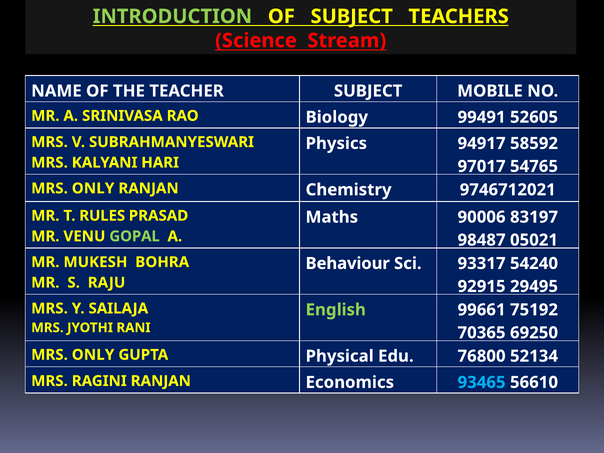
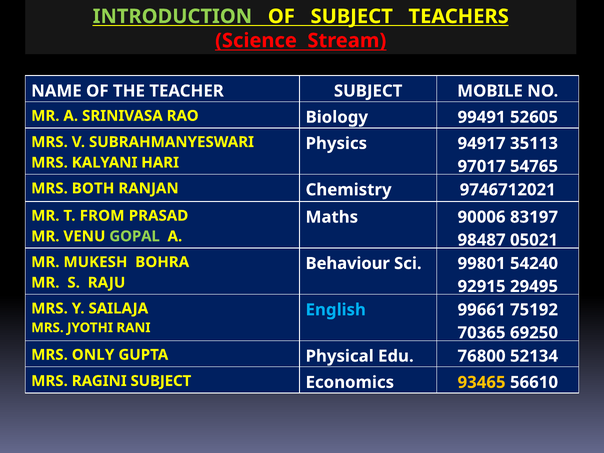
58592: 58592 -> 35113
ONLY at (93, 188): ONLY -> BOTH
RULES: RULES -> FROM
93317: 93317 -> 99801
English colour: light green -> light blue
RAGINI RANJAN: RANJAN -> SUBJECT
93465 colour: light blue -> yellow
